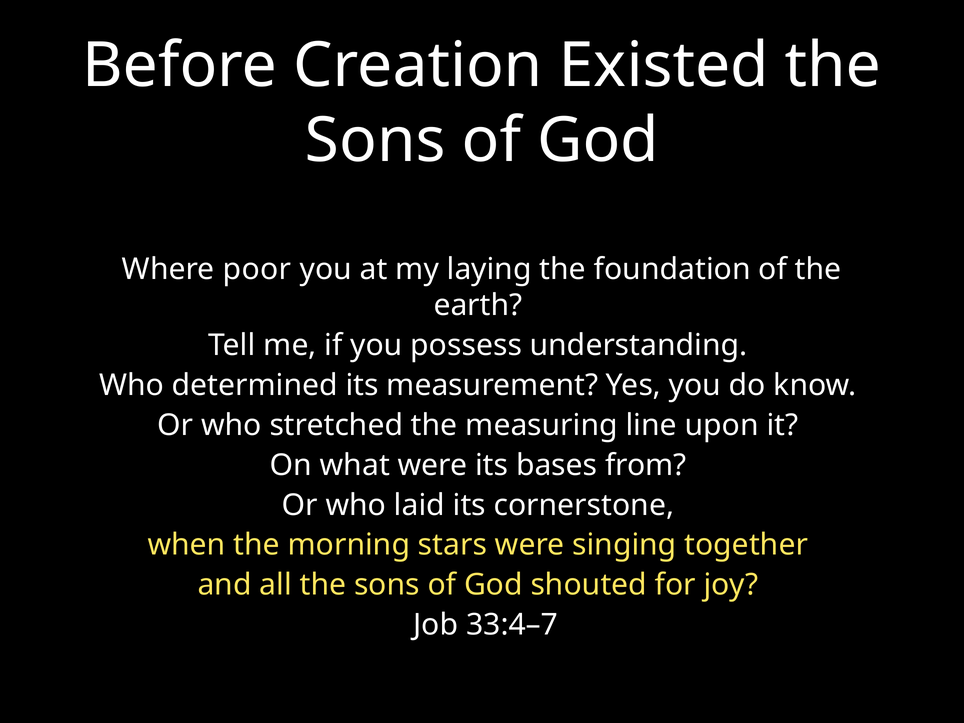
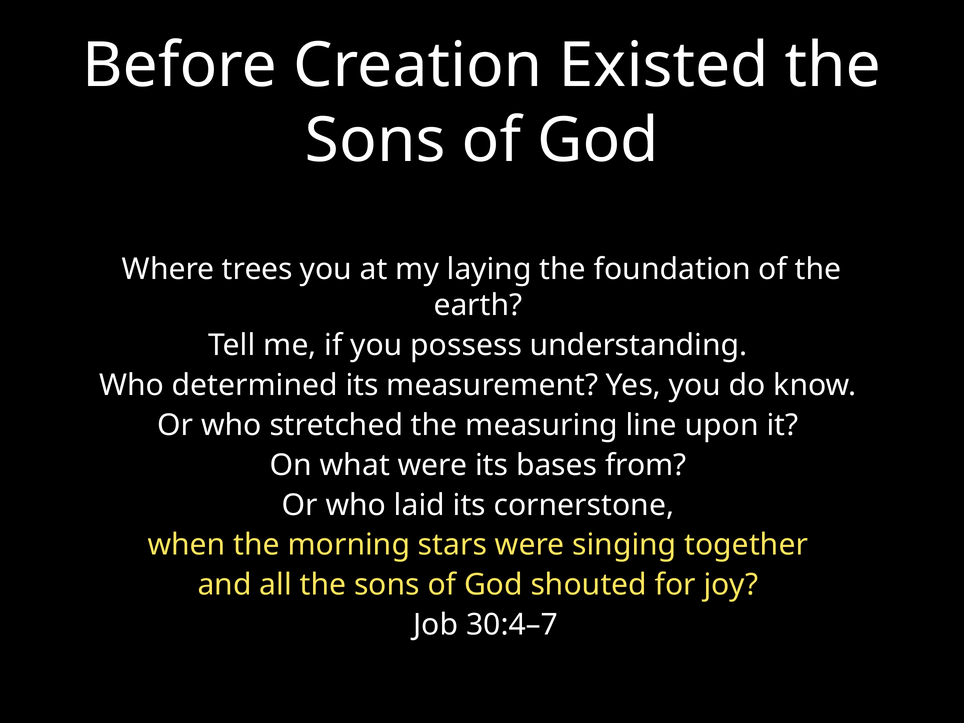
poor: poor -> trees
33:4–7: 33:4–7 -> 30:4–7
